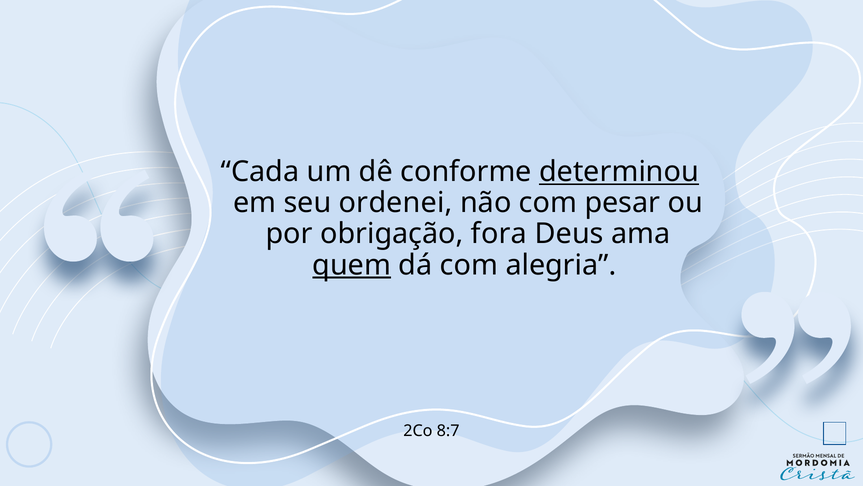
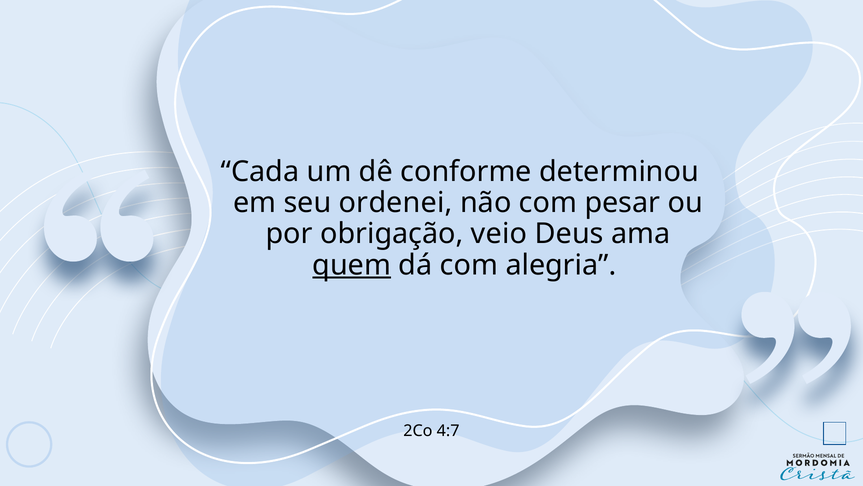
determinou underline: present -> none
fora: fora -> veio
8:7: 8:7 -> 4:7
